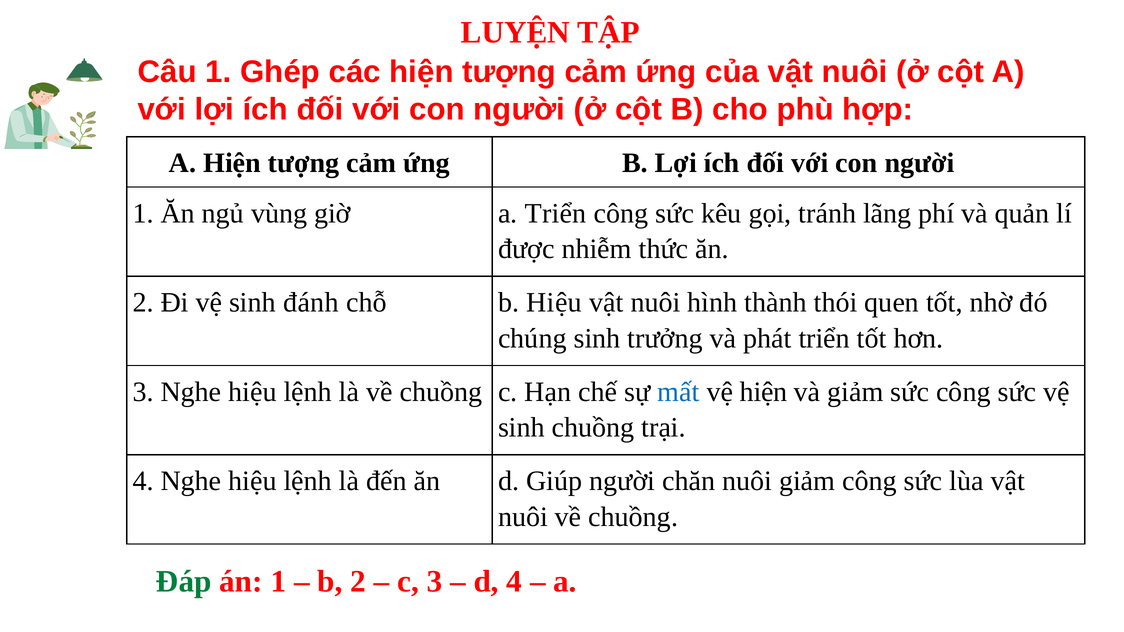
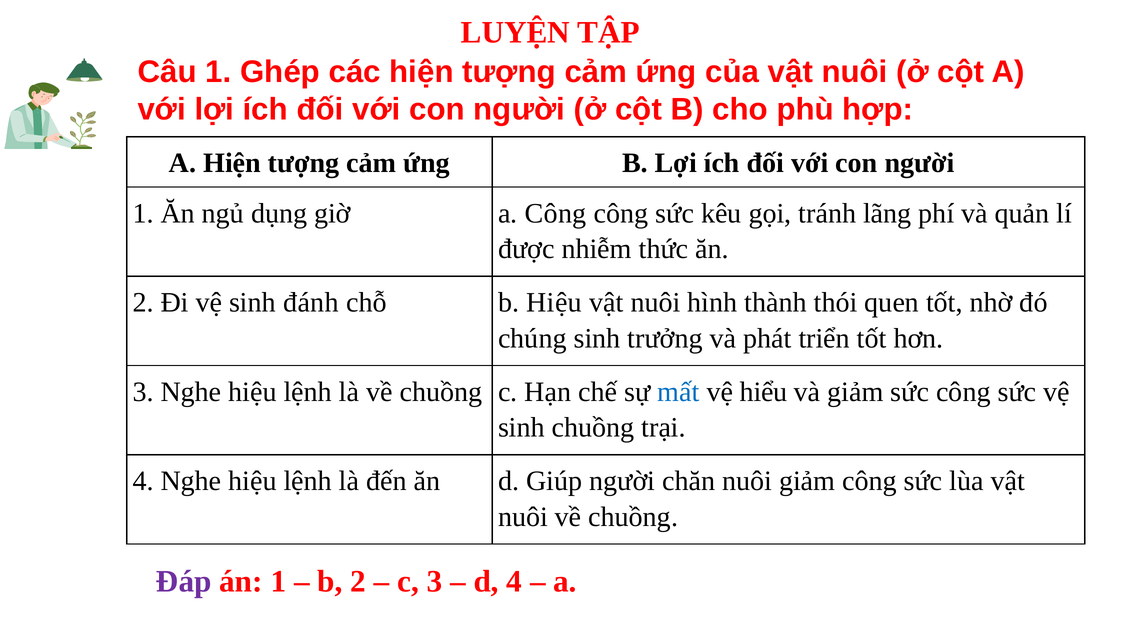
vùng: vùng -> dụng
a Triển: Triển -> Công
vệ hiện: hiện -> hiểu
Đáp colour: green -> purple
